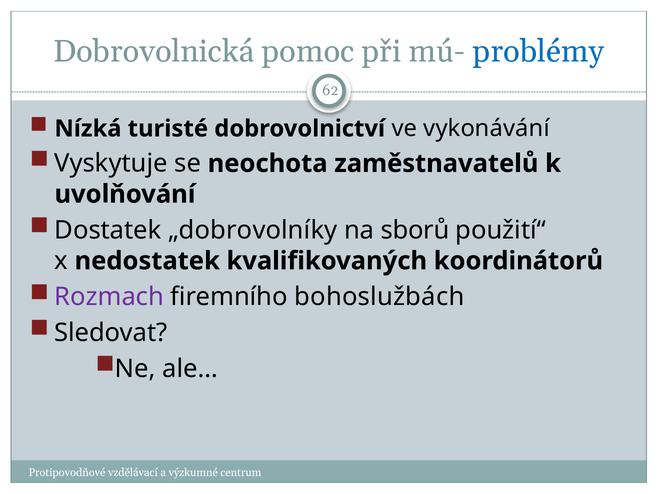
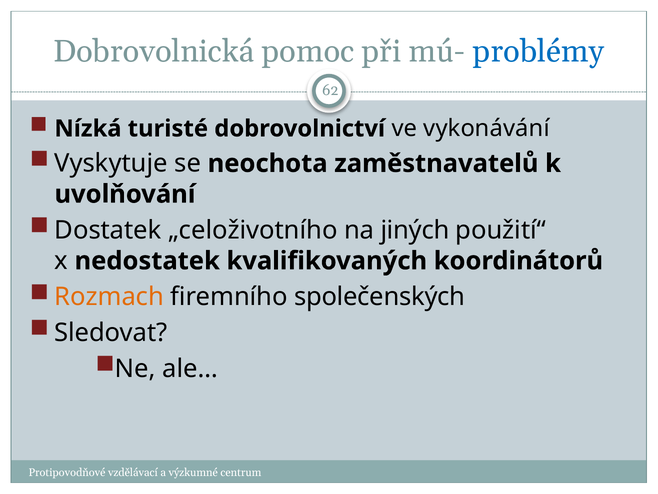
„dobrovolníky: „dobrovolníky -> „celoživotního
sborů: sborů -> jiných
Rozmach colour: purple -> orange
bohoslužbách: bohoslužbách -> společenských
